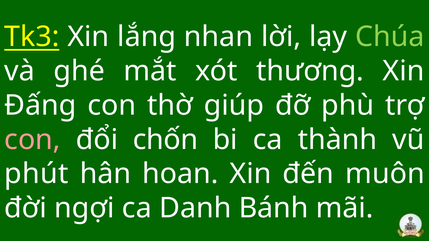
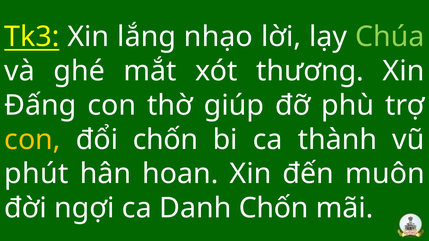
nhan: nhan -> nhạo
con at (32, 140) colour: pink -> yellow
Danh Bánh: Bánh -> Chốn
